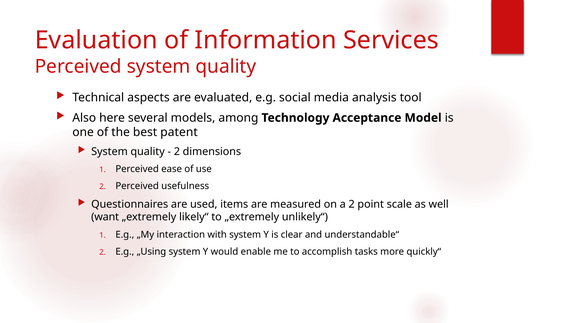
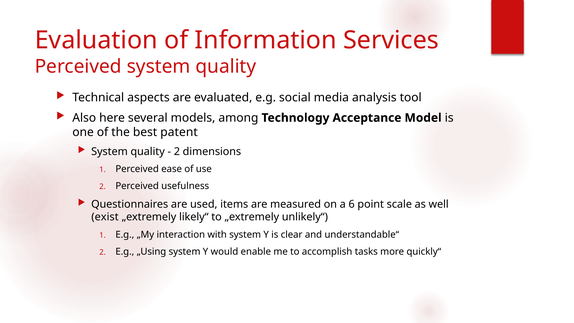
a 2: 2 -> 6
want: want -> exist
